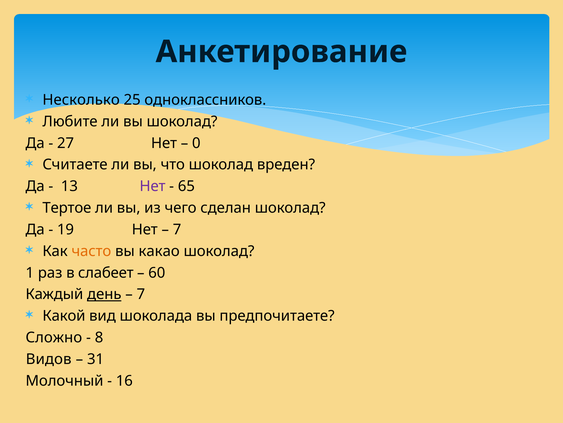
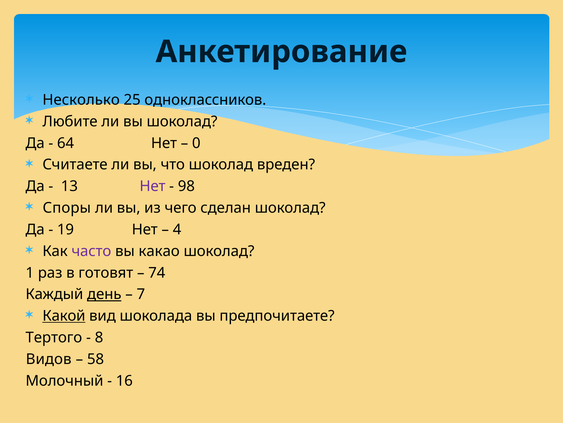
27: 27 -> 64
65: 65 -> 98
Тертое: Тертое -> Споры
7 at (177, 229): 7 -> 4
часто colour: orange -> purple
слабеет: слабеет -> готовят
60: 60 -> 74
Какой underline: none -> present
Сложно: Сложно -> Тертого
31: 31 -> 58
